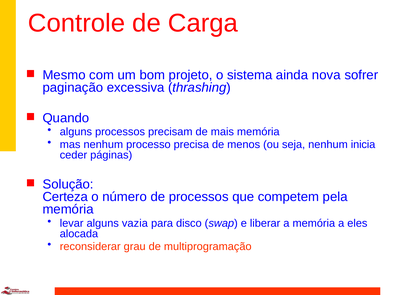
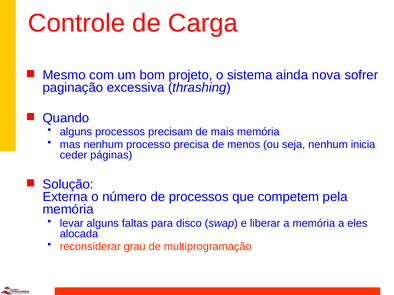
Certeza: Certeza -> Externa
vazia: vazia -> faltas
